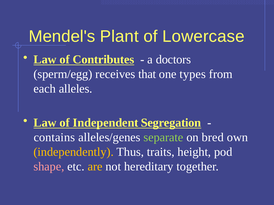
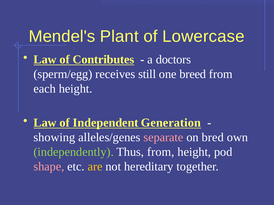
that: that -> still
types: types -> breed
each alleles: alleles -> height
Segregation: Segregation -> Generation
contains: contains -> showing
separate colour: light green -> pink
independently colour: yellow -> light green
Thus traits: traits -> from
